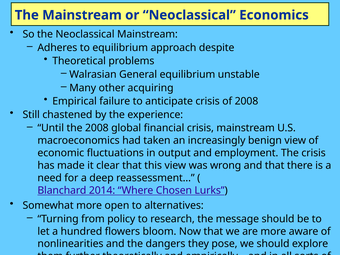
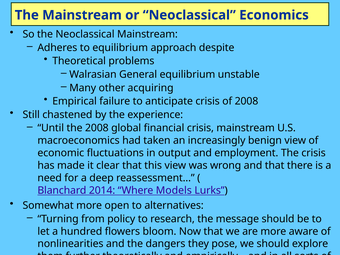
Where Chosen: Chosen -> Models
